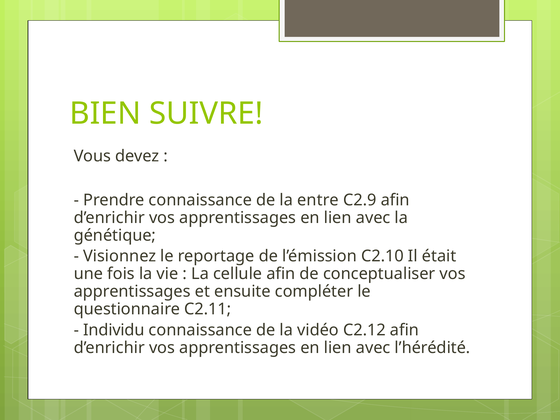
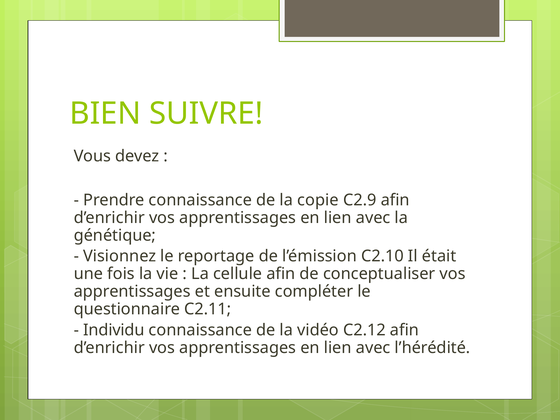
entre: entre -> copie
